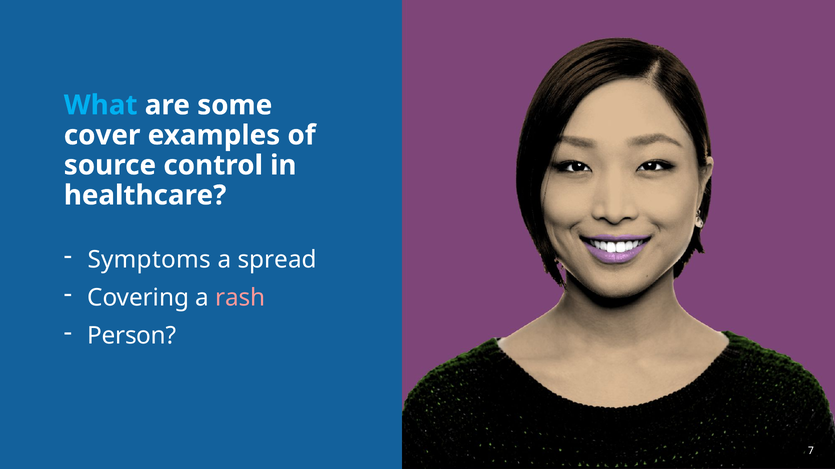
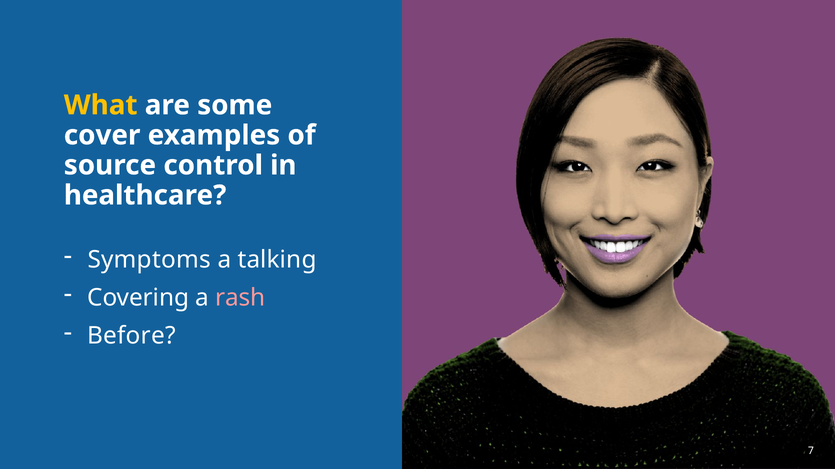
What colour: light blue -> yellow
spread: spread -> talking
Person: Person -> Before
